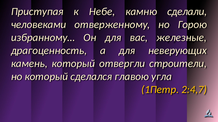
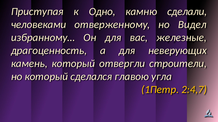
Небе: Небе -> Одно
Горою: Горою -> Видел
